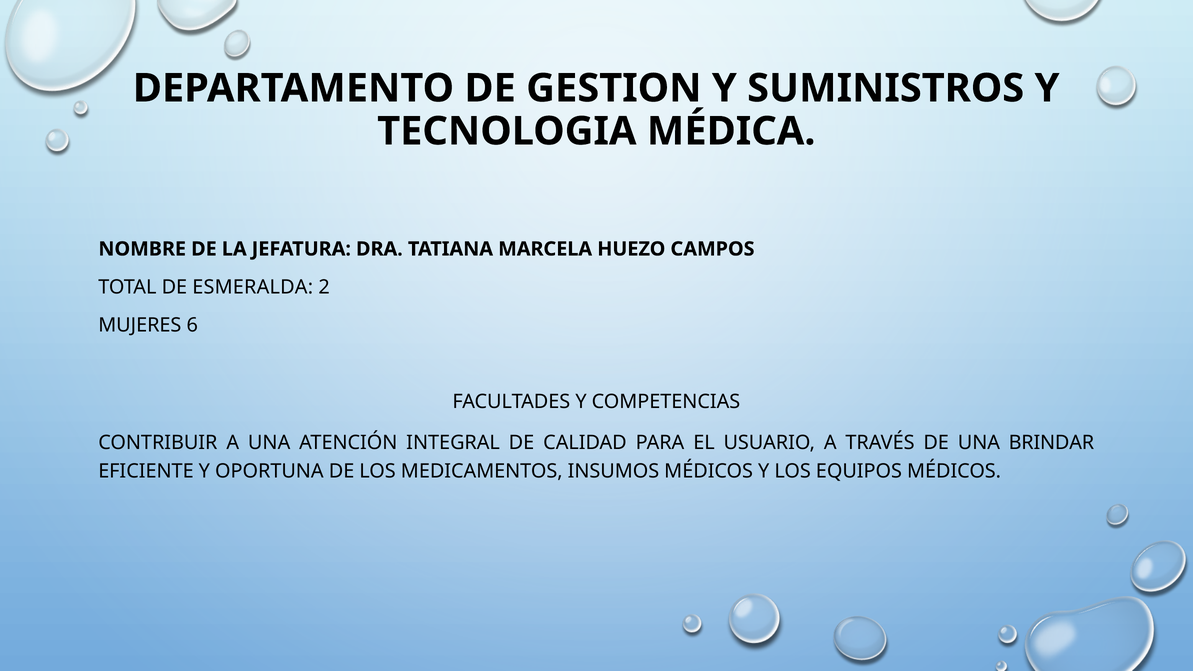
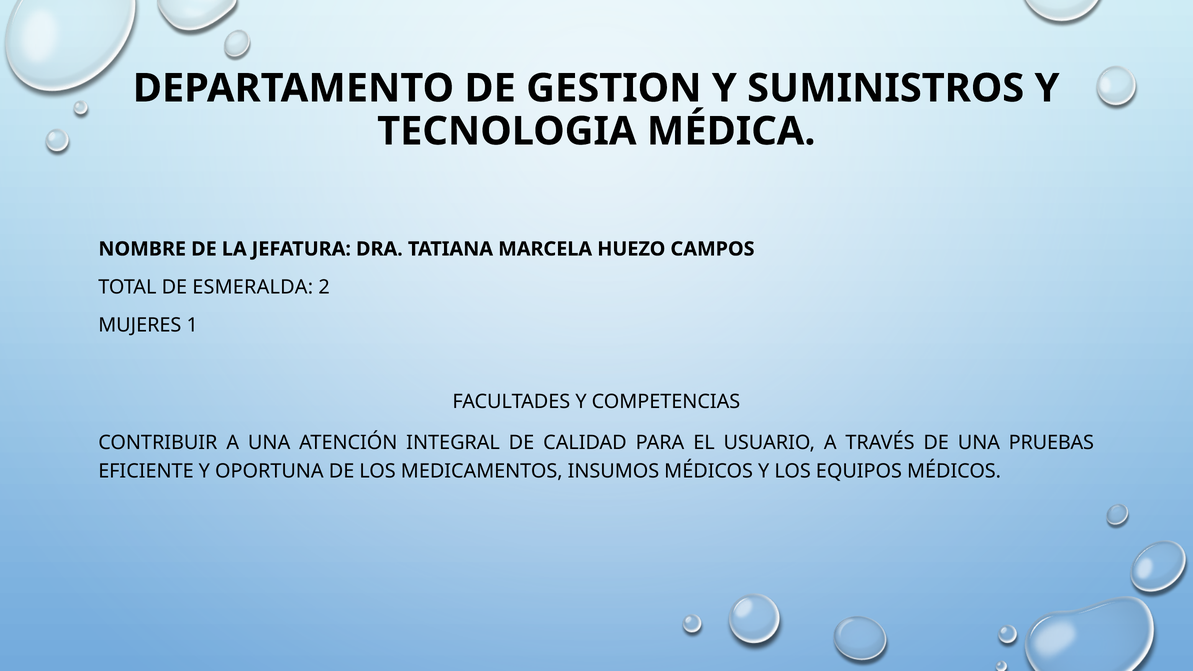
6: 6 -> 1
BRINDAR: BRINDAR -> PRUEBAS
